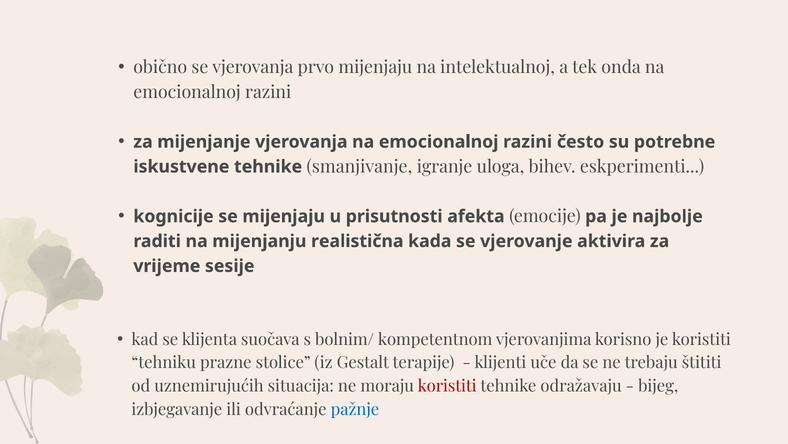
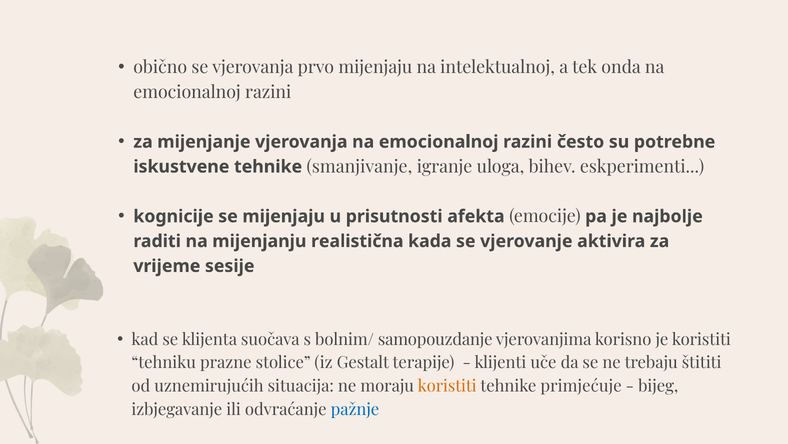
kompetentnom: kompetentnom -> samopouzdanje
koristiti at (447, 386) colour: red -> orange
odražavaju: odražavaju -> primjećuje
